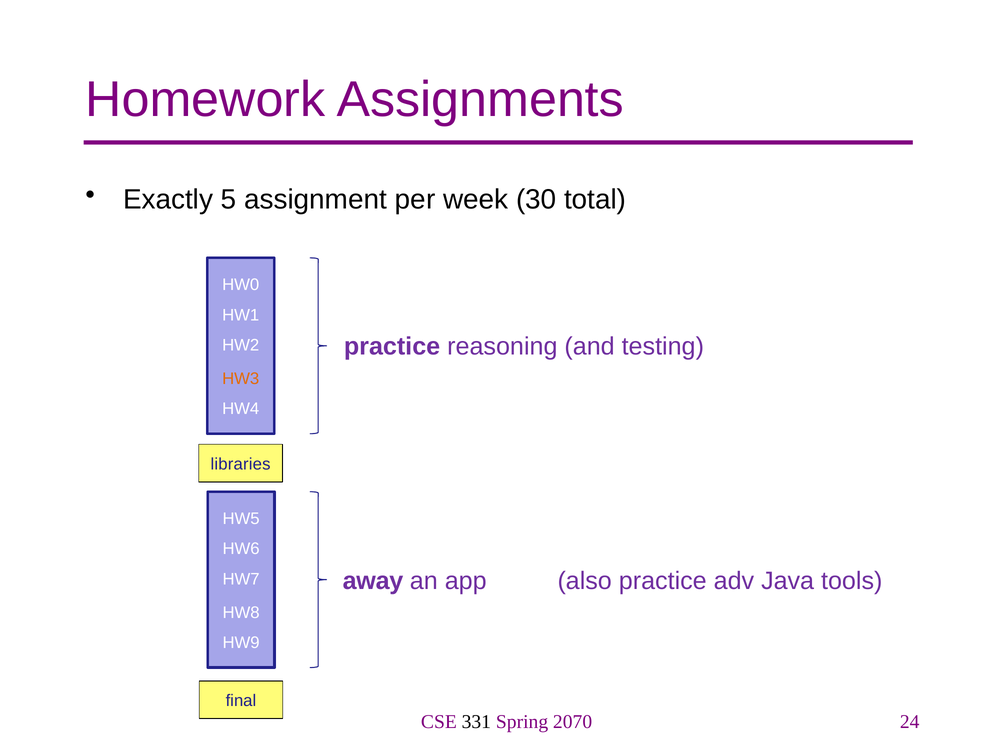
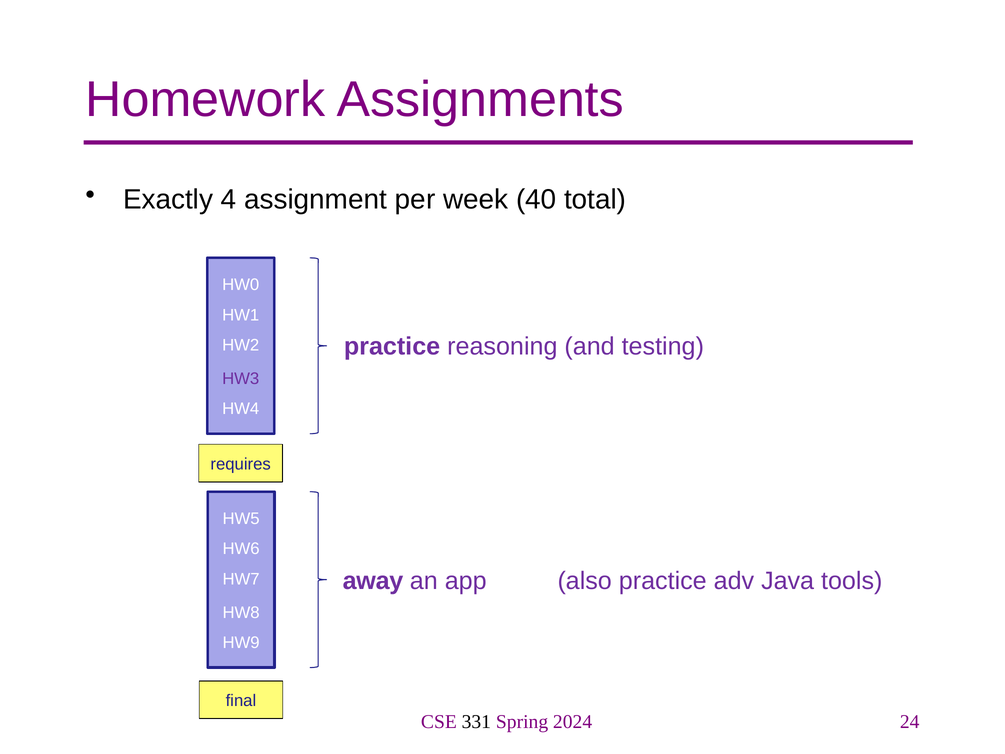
5: 5 -> 4
30: 30 -> 40
HW3 colour: orange -> purple
libraries: libraries -> requires
2070: 2070 -> 2024
